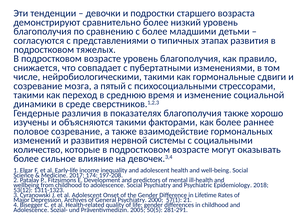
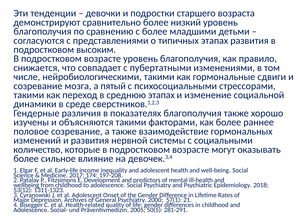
тяжелых: тяжелых -> высоким
среднюю время: время -> этапах
